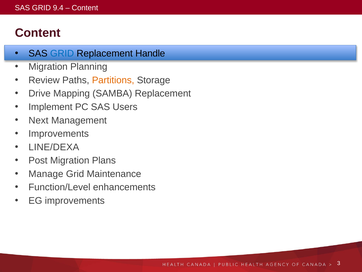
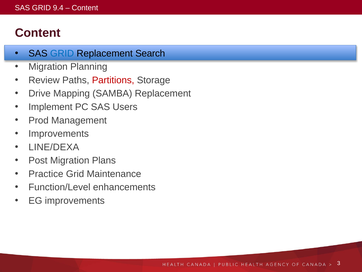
Handle: Handle -> Search
Partitions colour: orange -> red
Next: Next -> Prod
Manage: Manage -> Practice
